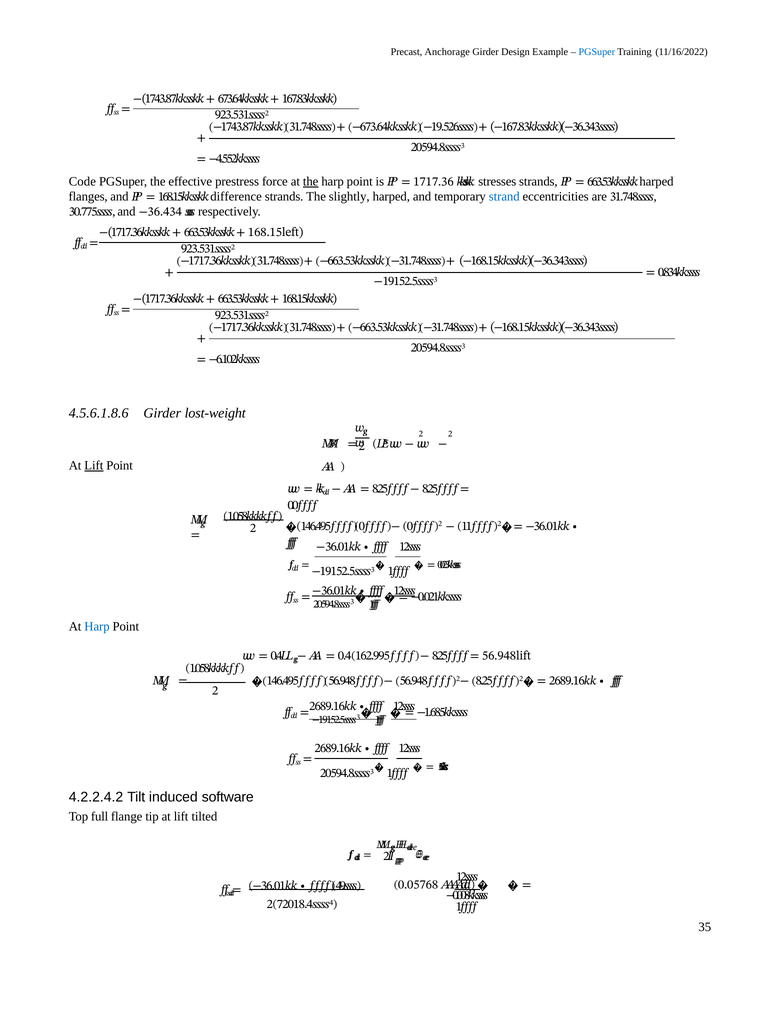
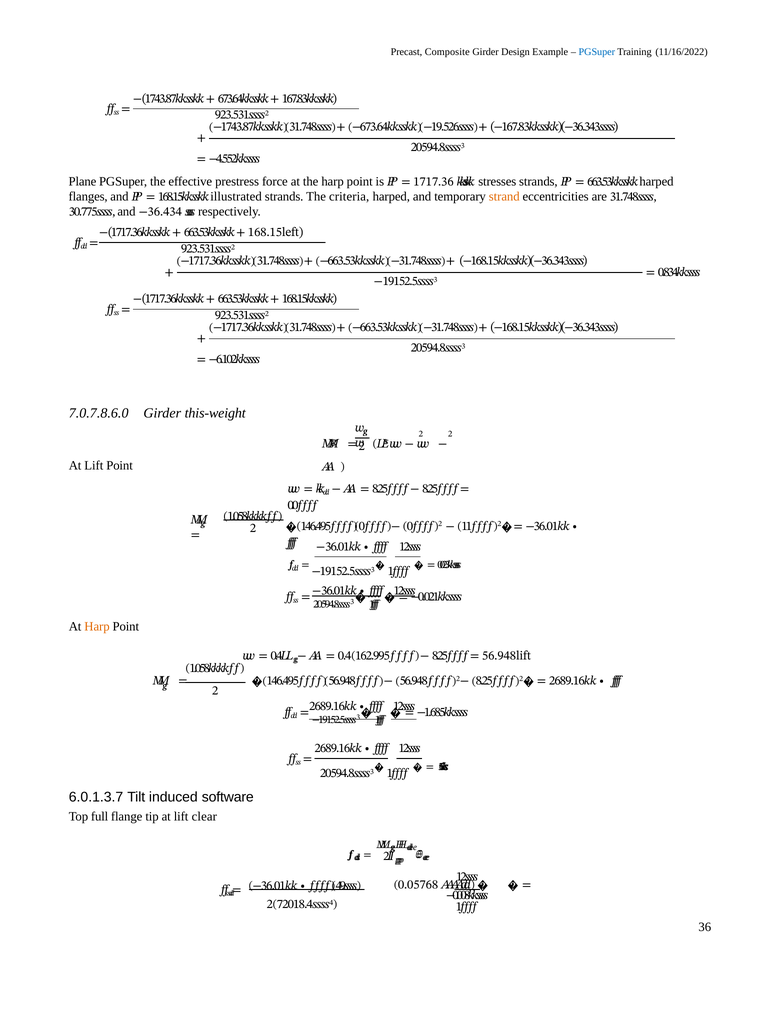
Anchorage: Anchorage -> Composite
Code: Code -> Plane
the at (311, 181) underline: present -> none
difference: difference -> illustrated
slightly: slightly -> criteria
strand colour: blue -> orange
4.5.6.1.8.6: 4.5.6.1.8.6 -> 7.0.7.8.6.0
lost-weight: lost-weight -> this-weight
Lift at (94, 465) underline: present -> none
Harp at (97, 626) colour: blue -> orange
4.2.2.4.2: 4.2.2.4.2 -> 6.0.1.3.7
tilted: tilted -> clear
35: 35 -> 36
